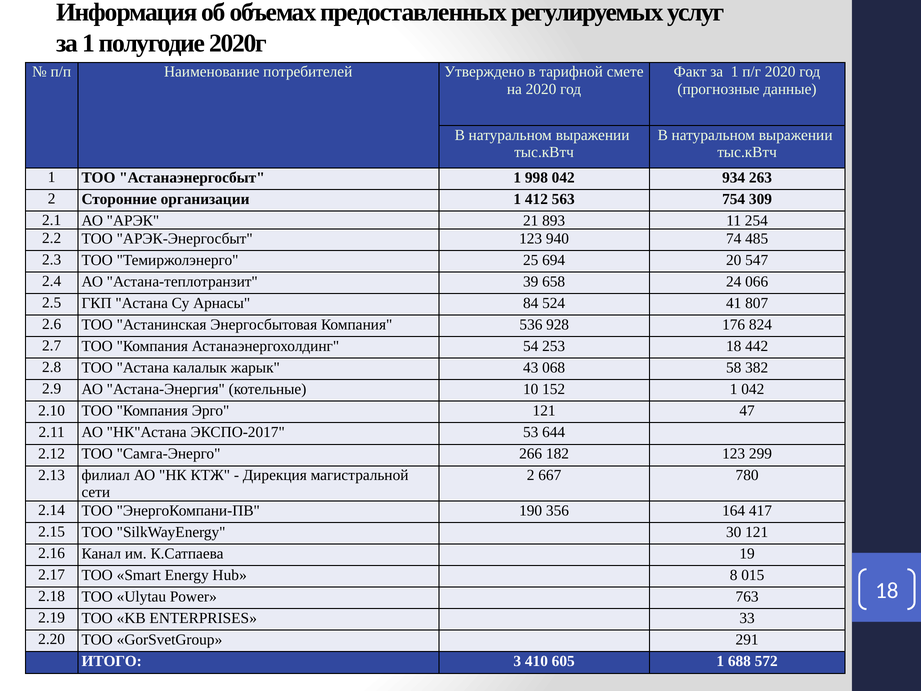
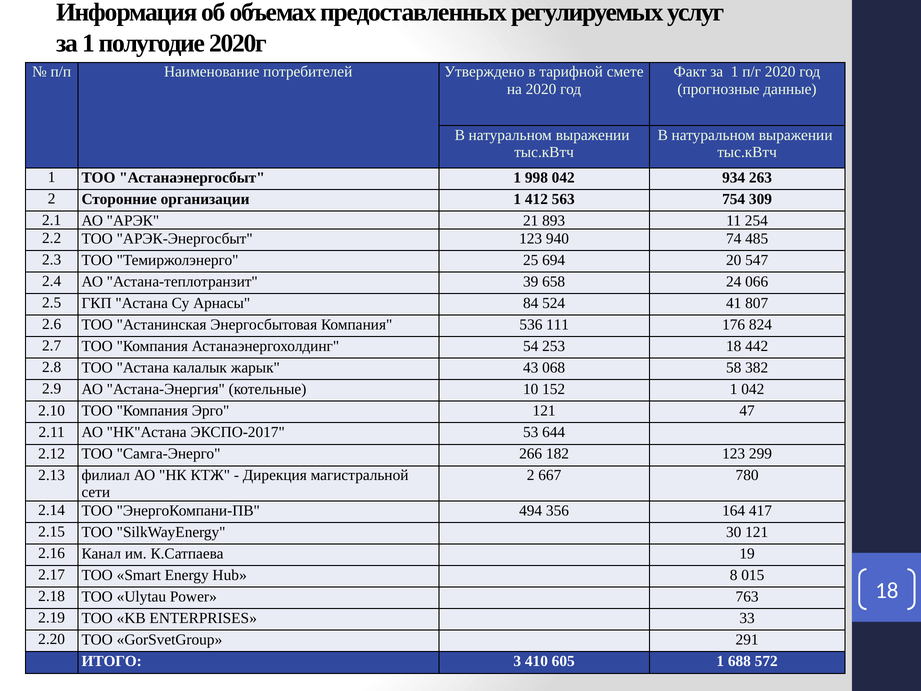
928: 928 -> 111
190: 190 -> 494
